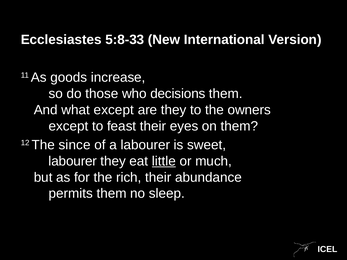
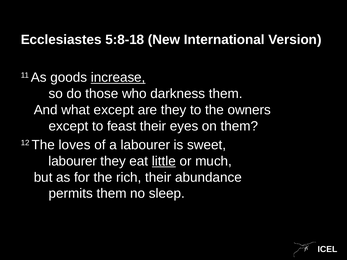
5:8-33: 5:8-33 -> 5:8-18
increase underline: none -> present
decisions: decisions -> darkness
since: since -> loves
